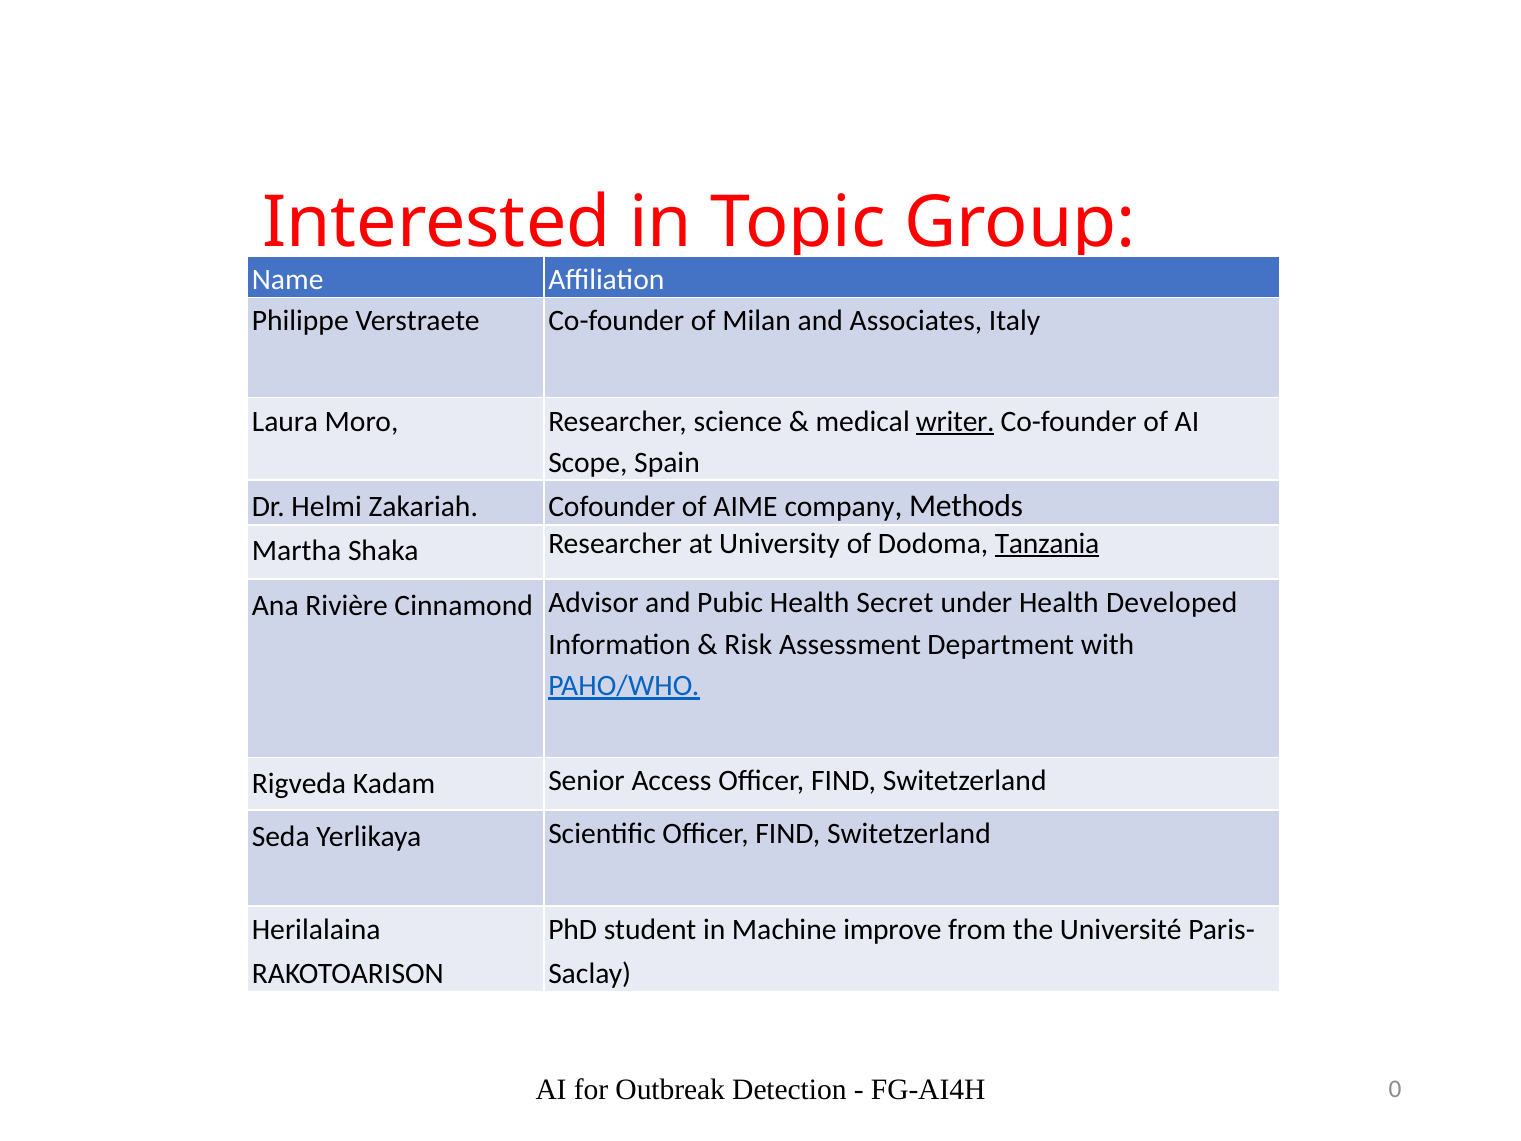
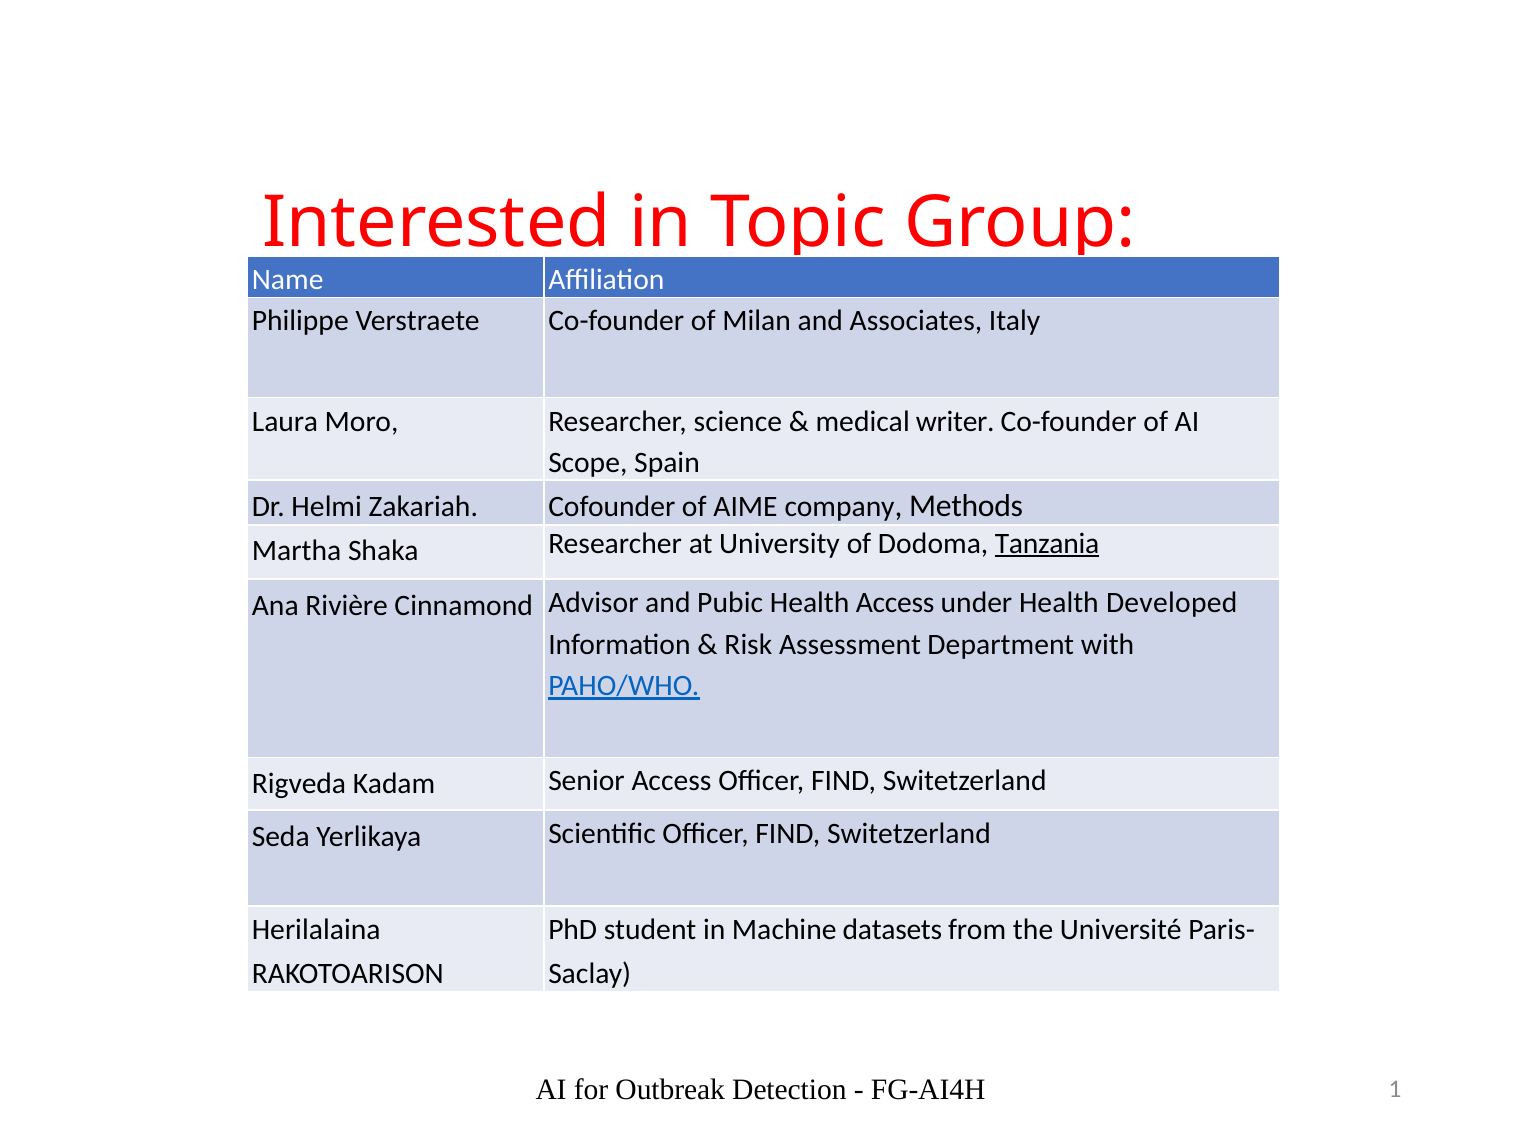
writer underline: present -> none
Health Secret: Secret -> Access
improve: improve -> datasets
0: 0 -> 1
